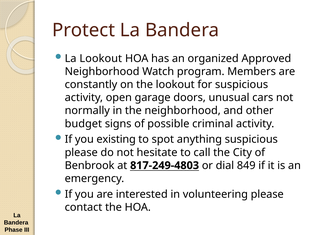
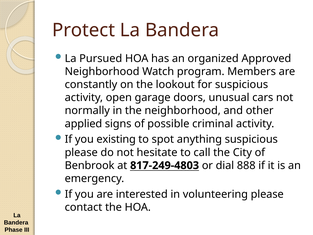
La Lookout: Lookout -> Pursued
budget: budget -> applied
849: 849 -> 888
